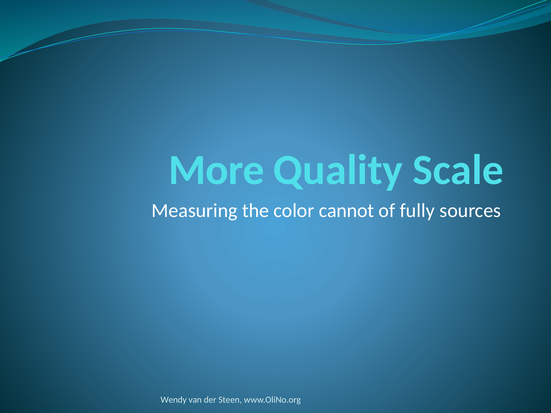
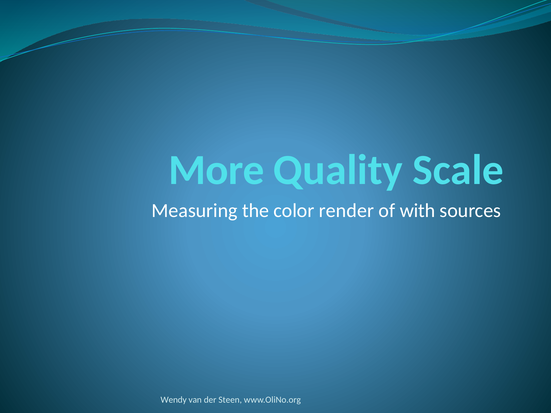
cannot: cannot -> render
fully: fully -> with
